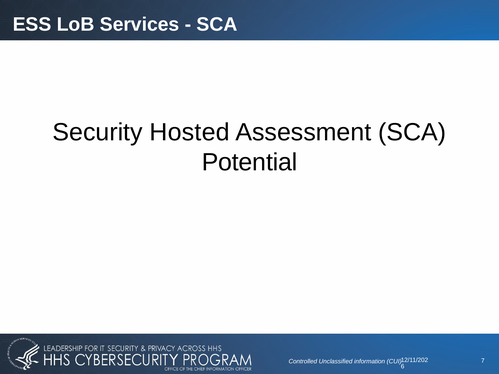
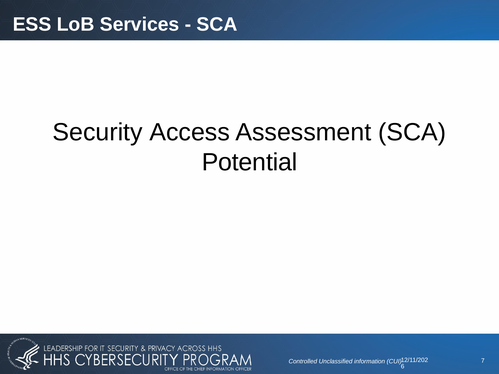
Hosted: Hosted -> Access
